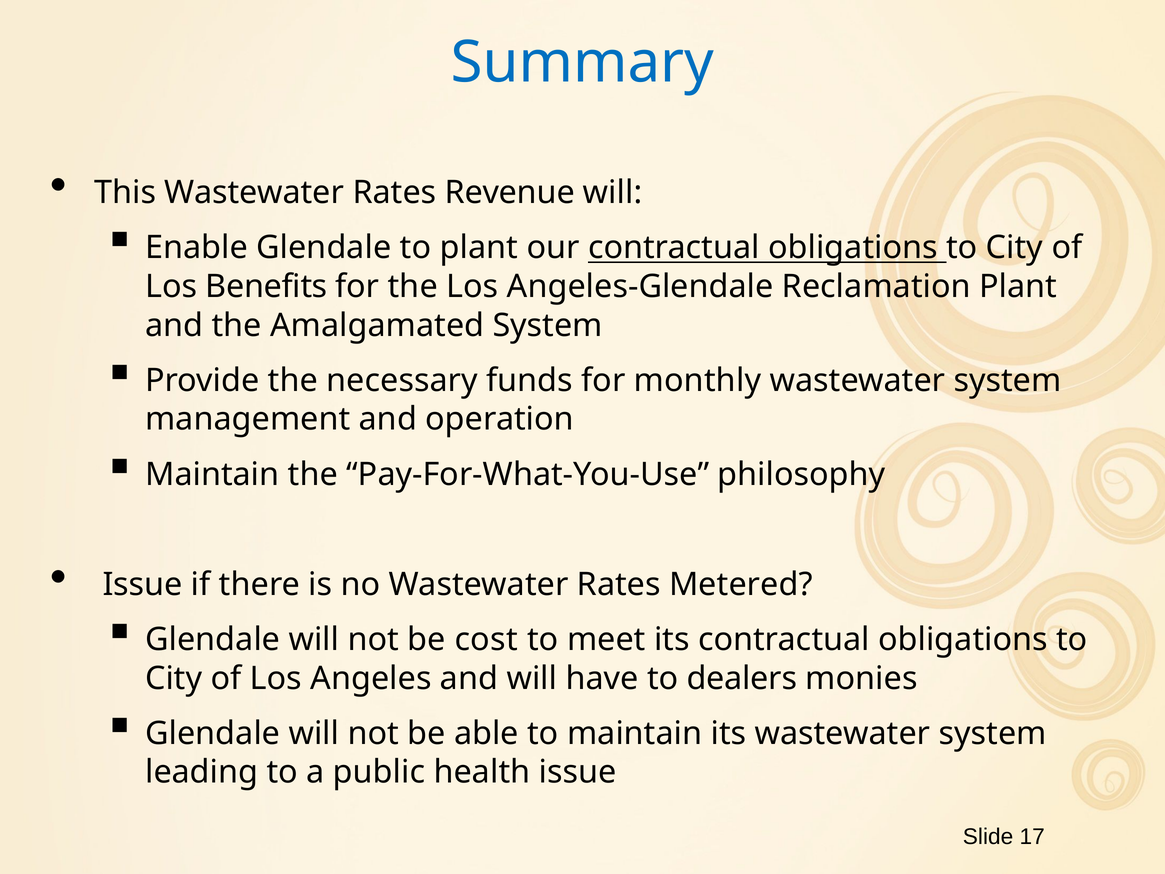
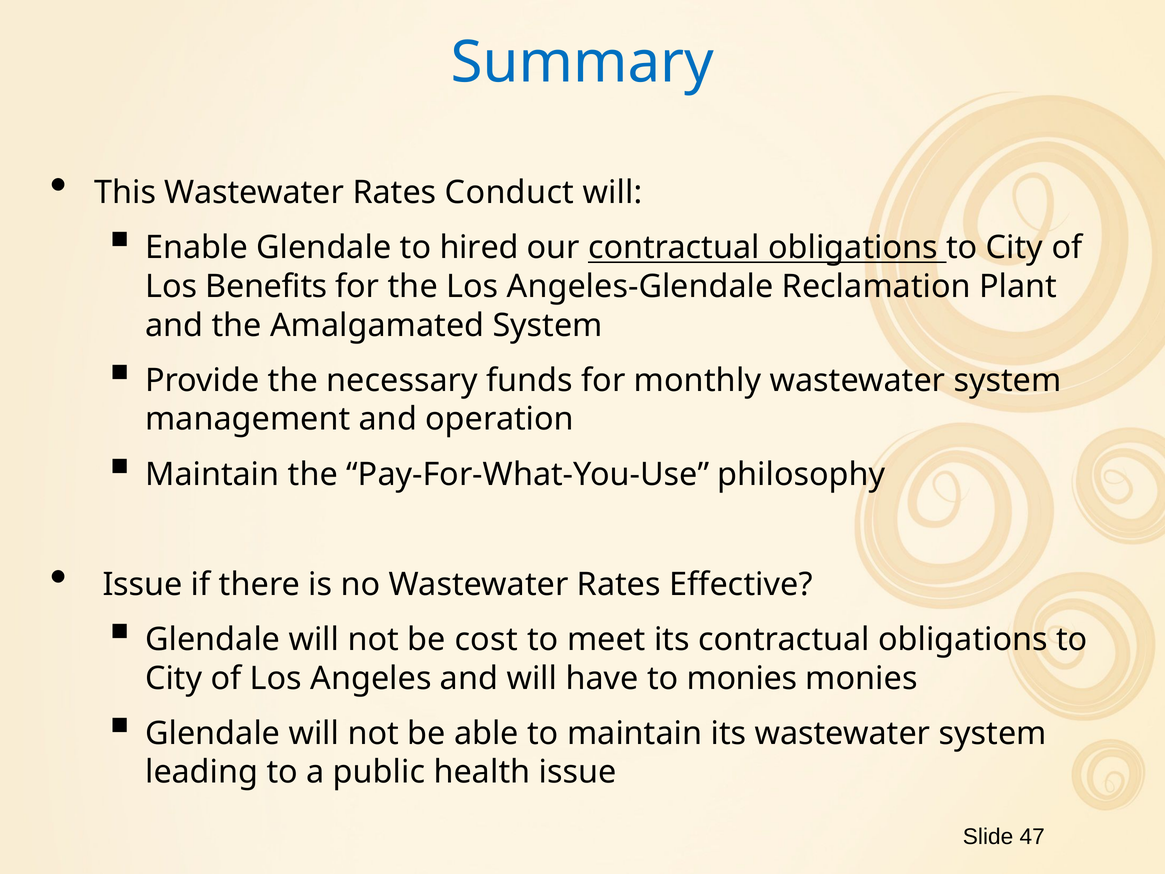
Revenue: Revenue -> Conduct
to plant: plant -> hired
Metered: Metered -> Effective
to dealers: dealers -> monies
17: 17 -> 47
